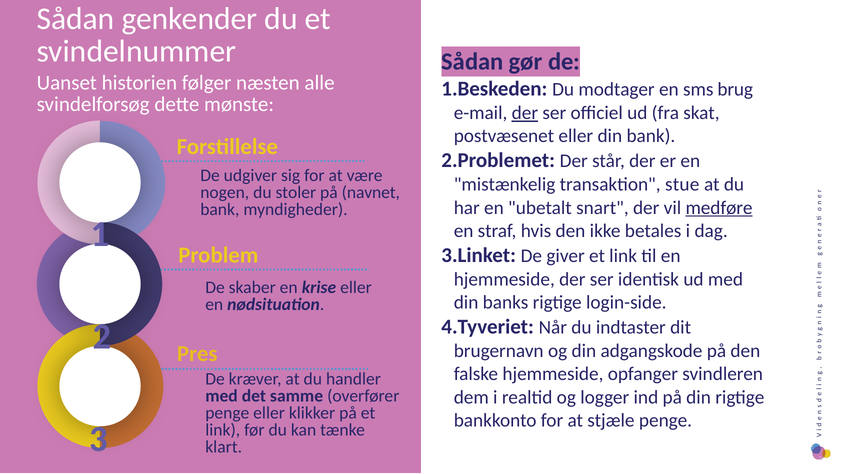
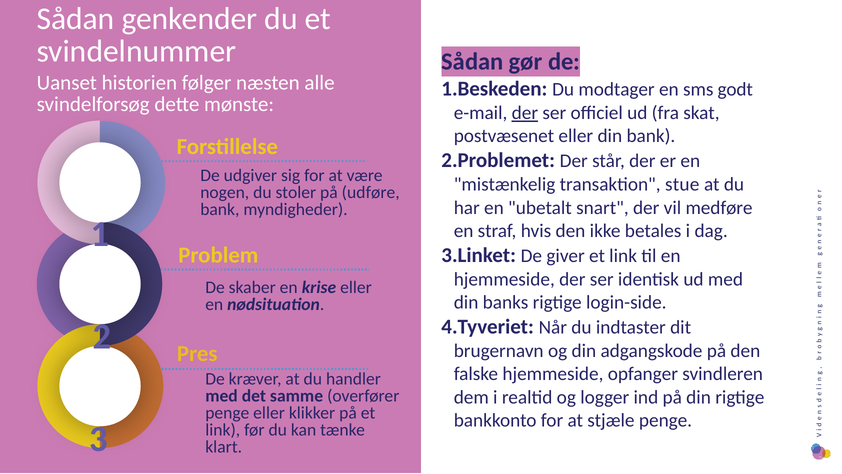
brug: brug -> godt
navnet: navnet -> udføre
medføre underline: present -> none
